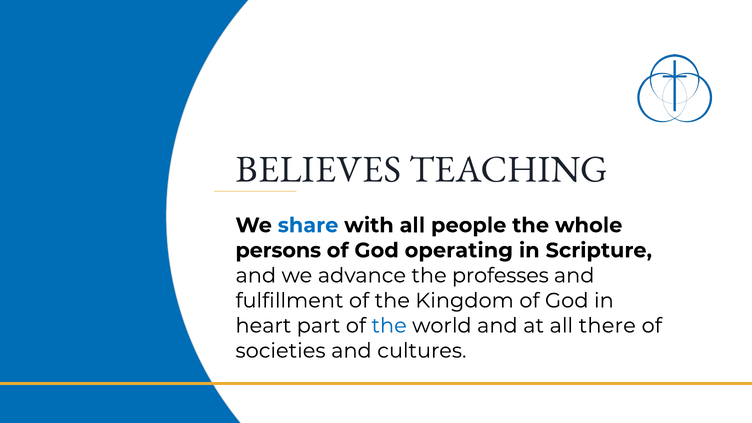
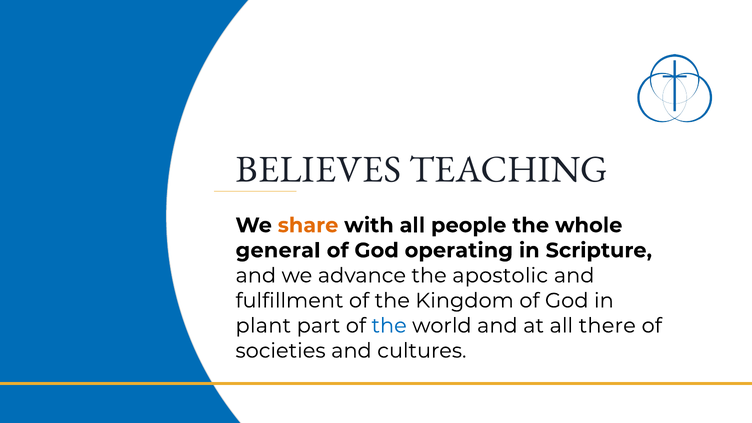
share colour: blue -> orange
persons: persons -> general
professes: professes -> apostolic
heart: heart -> plant
